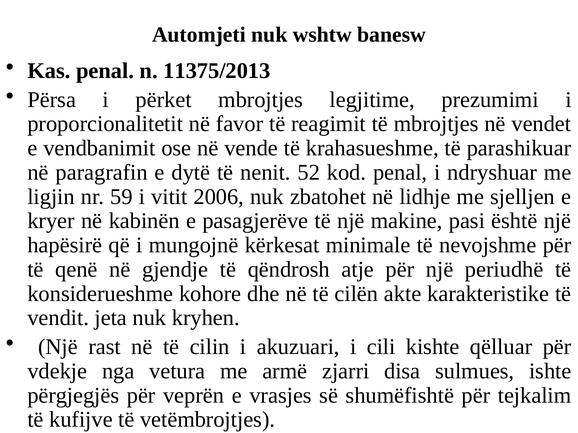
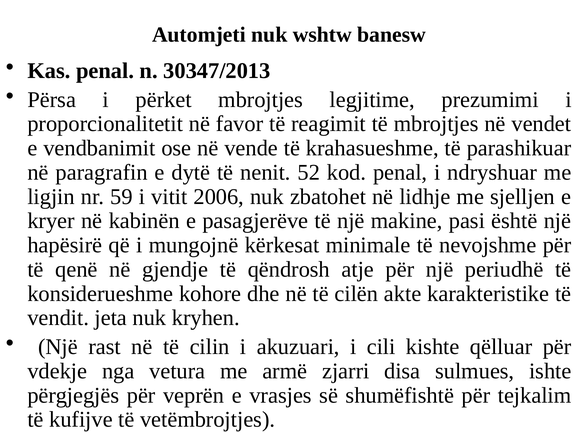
11375/2013: 11375/2013 -> 30347/2013
